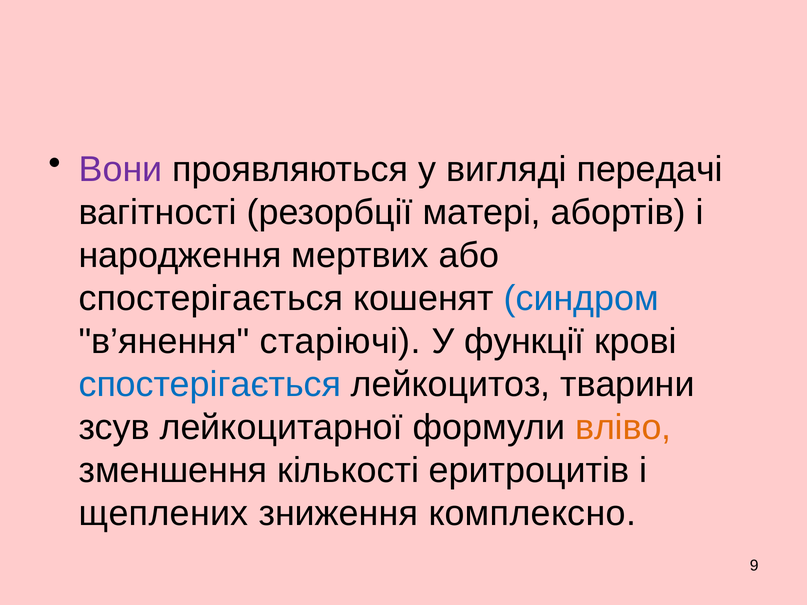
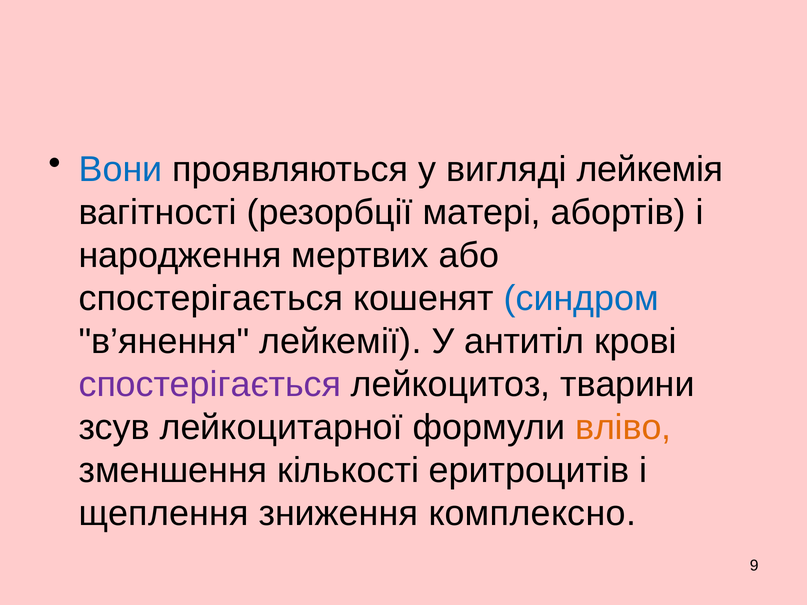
Вони colour: purple -> blue
передачі: передачі -> лейкемія
старіючі: старіючі -> лейкемії
функції: функції -> антитіл
спостерігається at (210, 385) colour: blue -> purple
щеплених: щеплених -> щеплення
